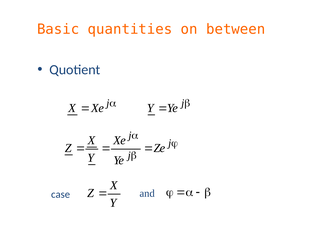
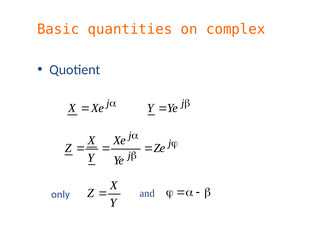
between: between -> complex
case: case -> only
